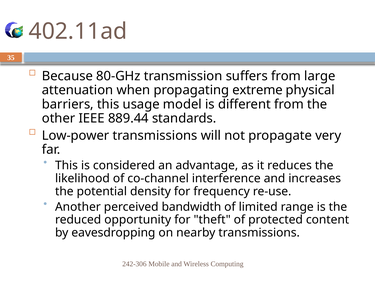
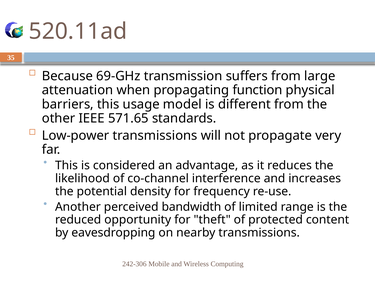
402.11ad: 402.11ad -> 520.11ad
80-GHz: 80-GHz -> 69-GHz
extreme: extreme -> function
889.44: 889.44 -> 571.65
